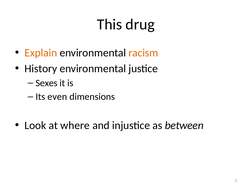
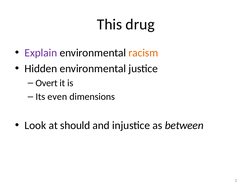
Explain colour: orange -> purple
History: History -> Hidden
Sexes: Sexes -> Overt
where: where -> should
